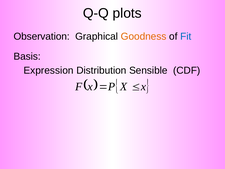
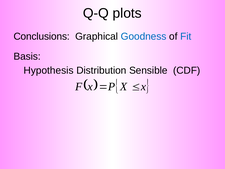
Observation: Observation -> Conclusions
Goodness colour: orange -> blue
Expression: Expression -> Hypothesis
